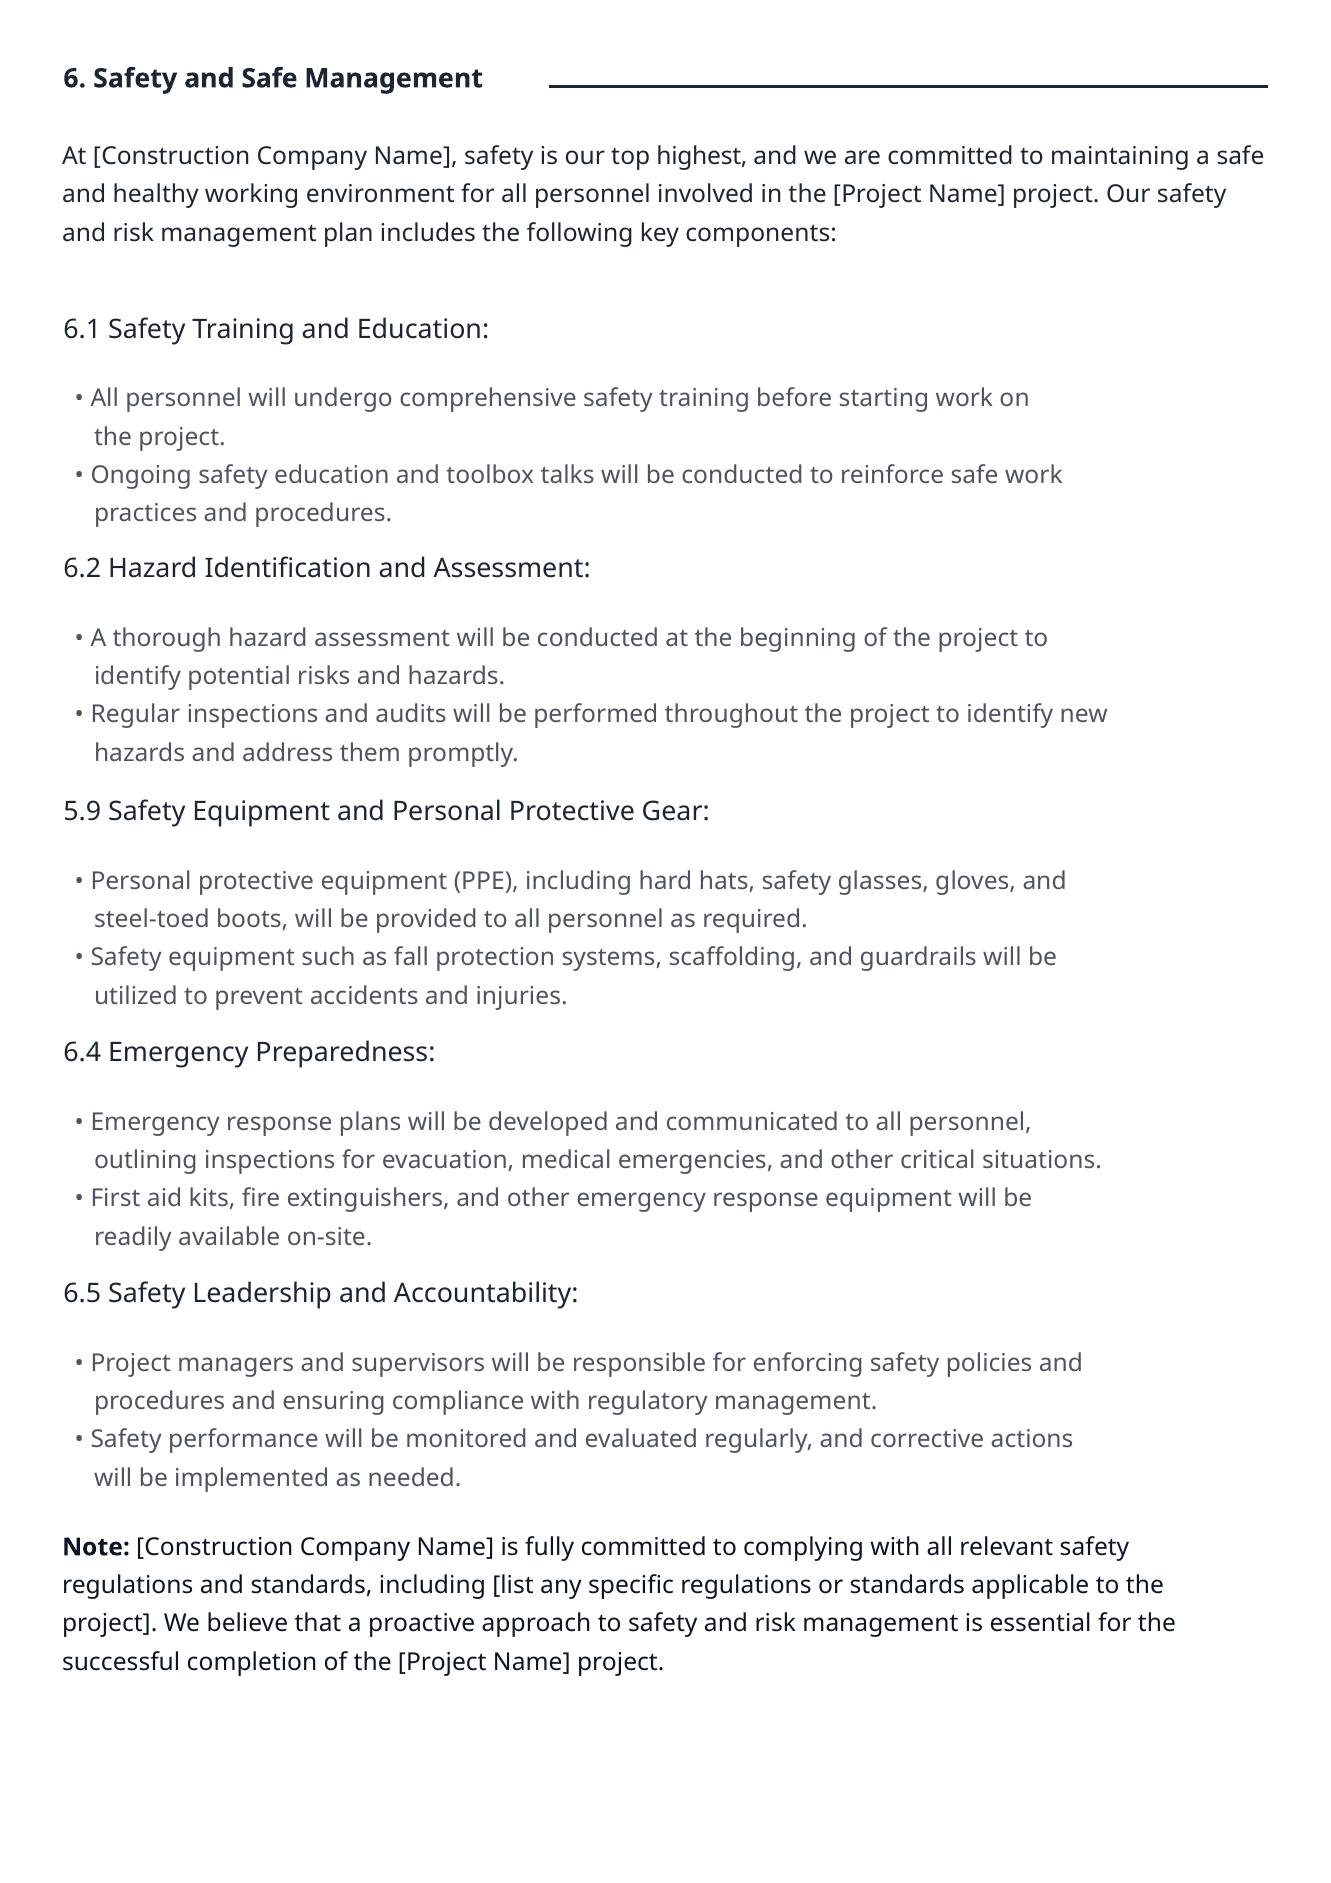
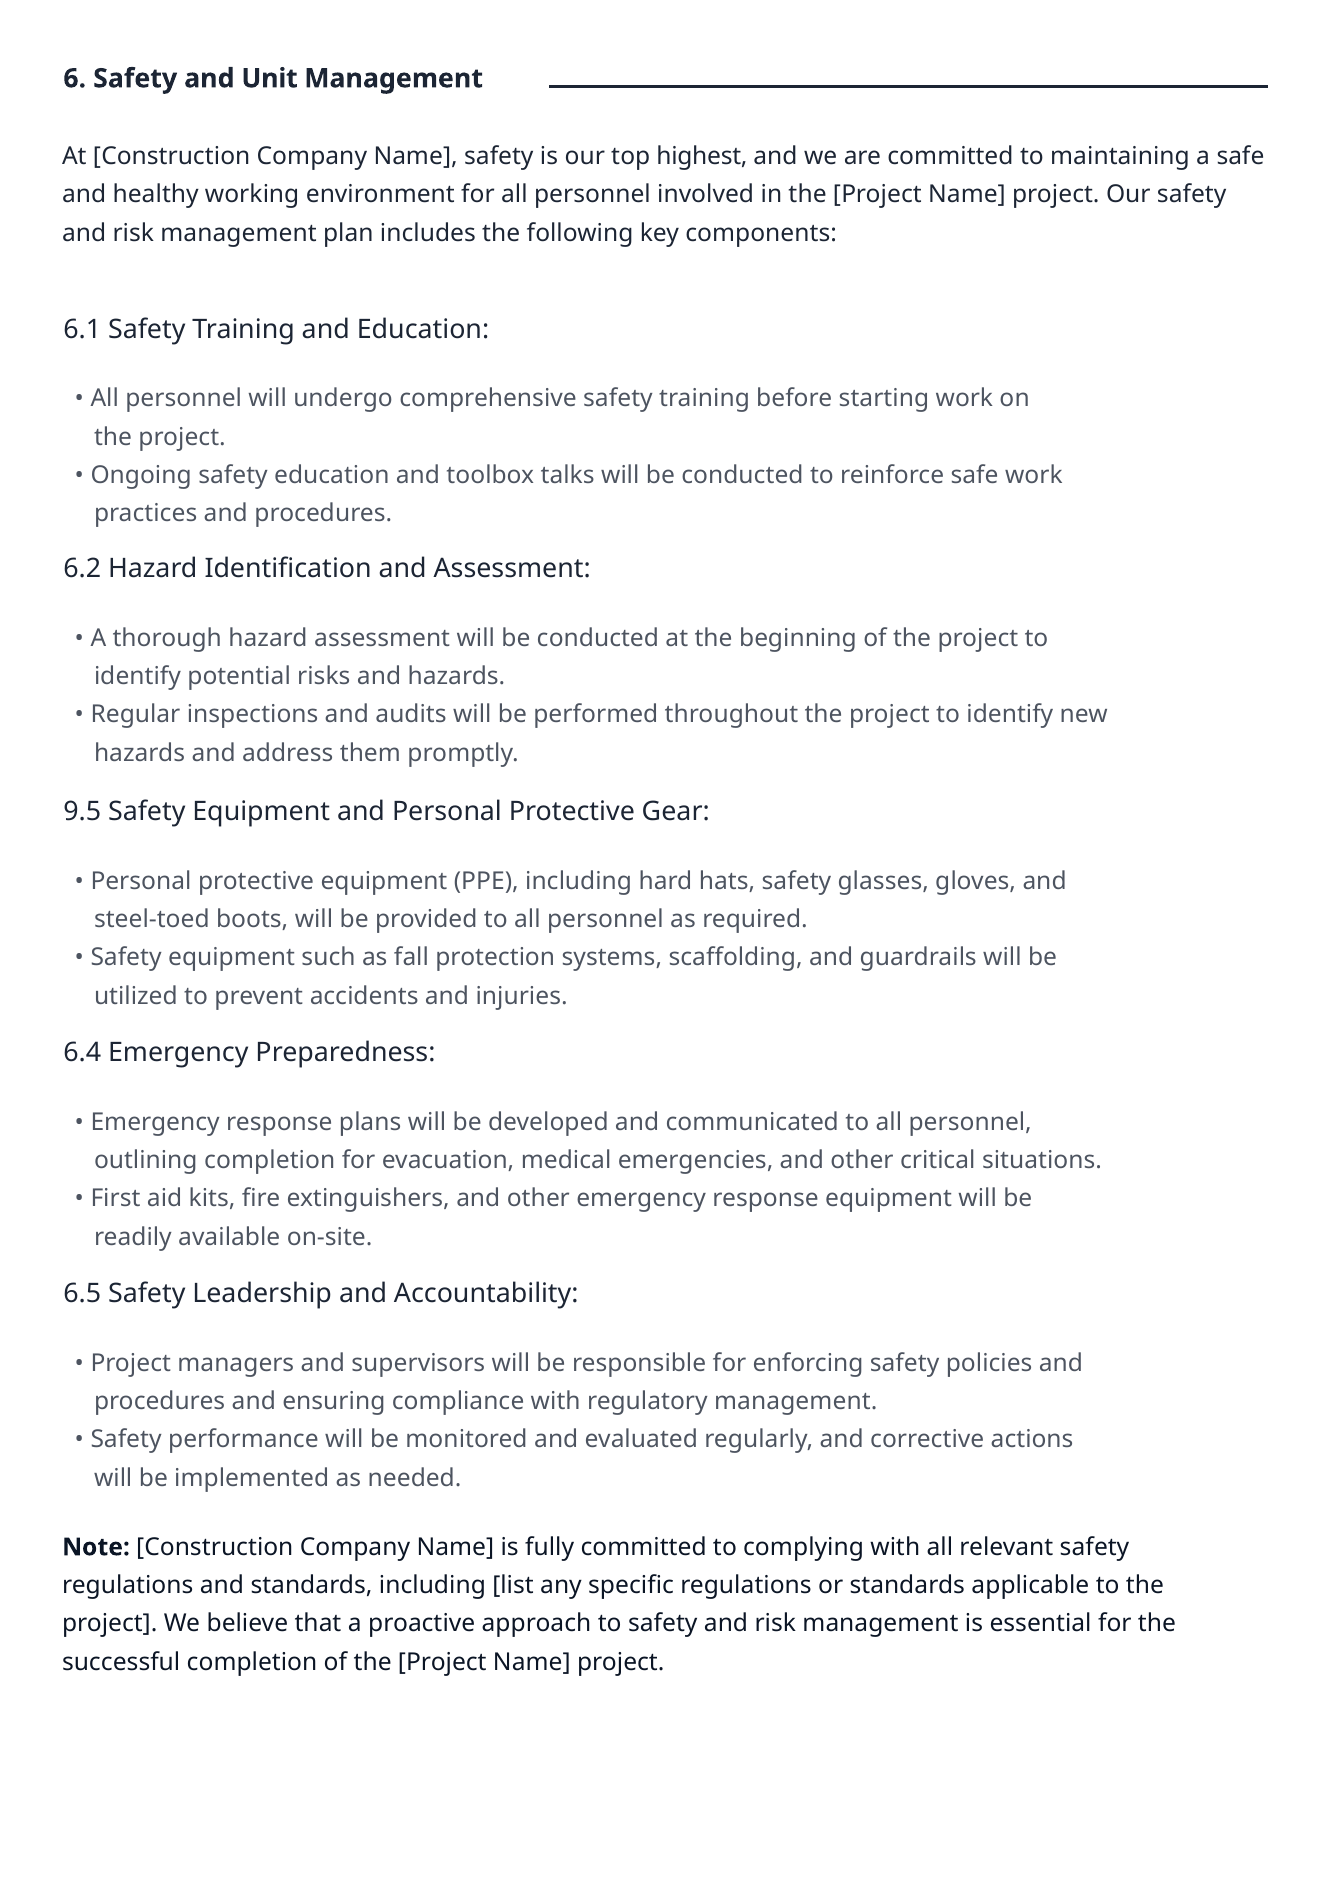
and Safe: Safe -> Unit
5.9: 5.9 -> 9.5
outlining inspections: inspections -> completion
